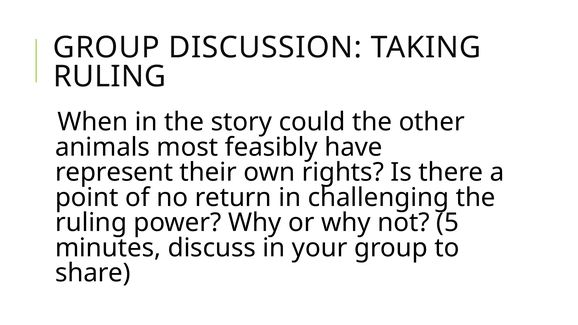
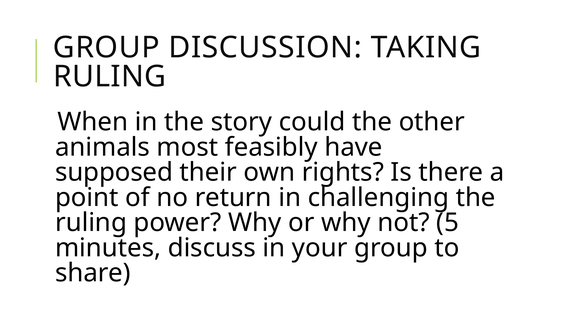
represent: represent -> supposed
